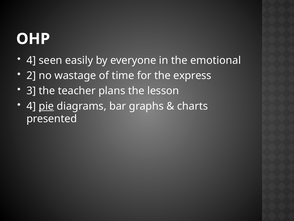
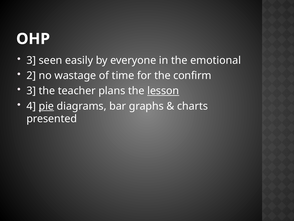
4 at (31, 60): 4 -> 3
express: express -> confirm
lesson underline: none -> present
